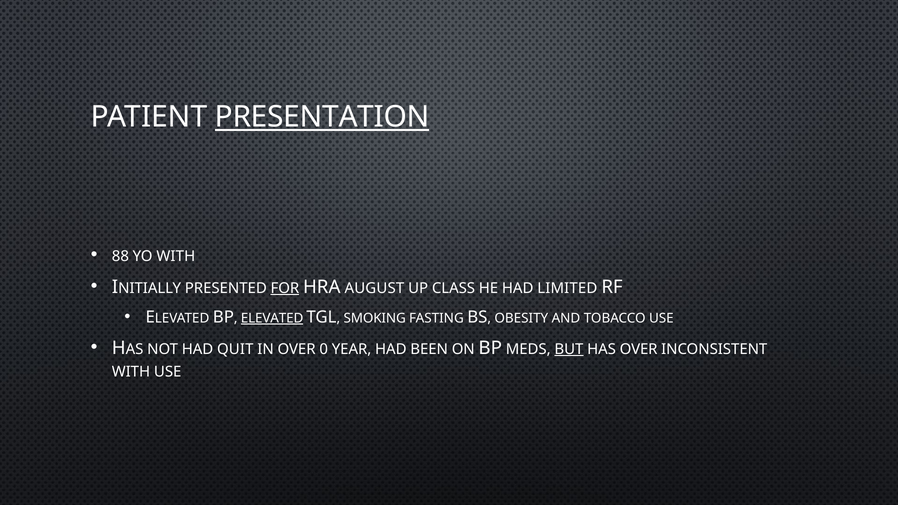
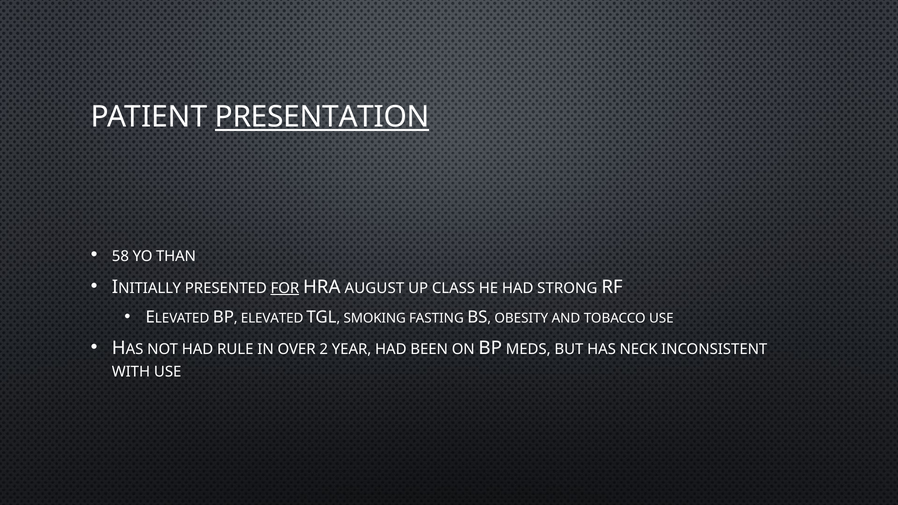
88: 88 -> 58
YO WITH: WITH -> THAN
LIMITED: LIMITED -> STRONG
ELEVATED underline: present -> none
QUIT: QUIT -> RULE
0: 0 -> 2
BUT underline: present -> none
HAS OVER: OVER -> NECK
